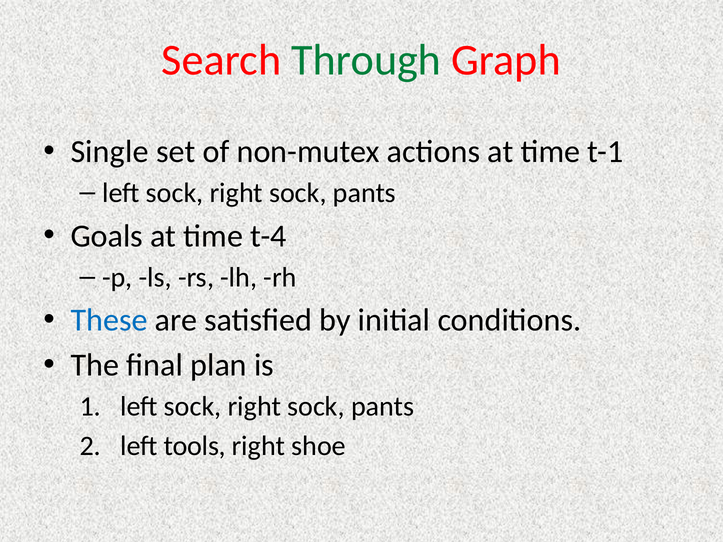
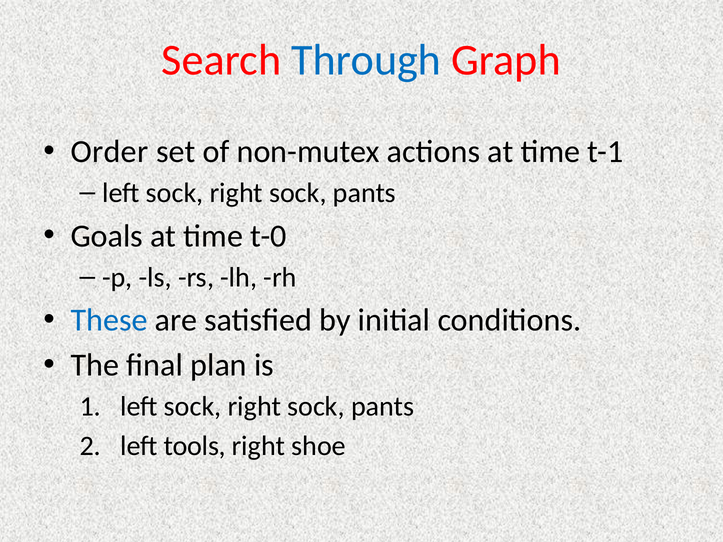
Through colour: green -> blue
Single: Single -> Order
t-4: t-4 -> t-0
